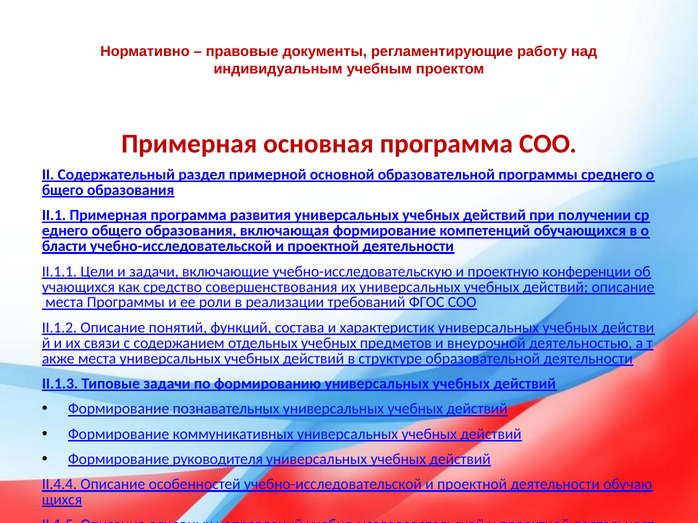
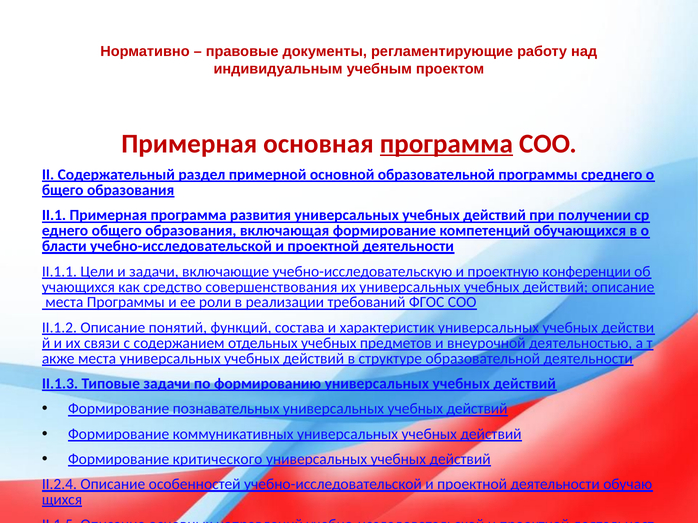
программа at (446, 144) underline: none -> present
руководителя: руководителя -> критического
II.4.4: II.4.4 -> II.2.4
